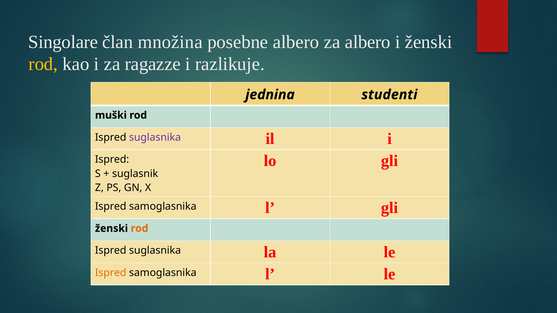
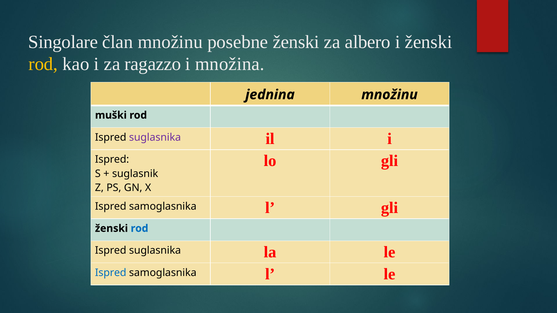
član množina: množina -> množinu
posebne albero: albero -> ženski
ragazze: ragazze -> ragazzo
razlikuje: razlikuje -> množina
jednina studenti: studenti -> množinu
rod at (139, 229) colour: orange -> blue
Ispred at (111, 273) colour: orange -> blue
